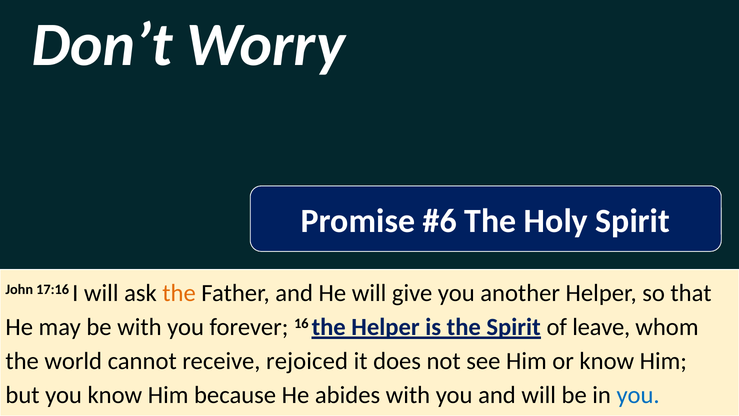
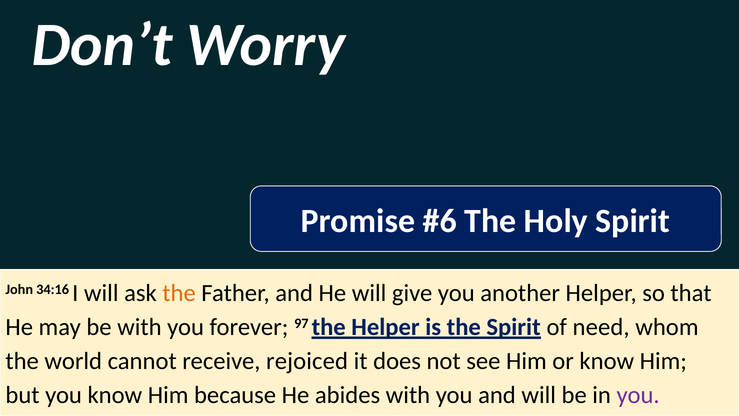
17:16: 17:16 -> 34:16
16: 16 -> 97
leave: leave -> need
you at (638, 395) colour: blue -> purple
